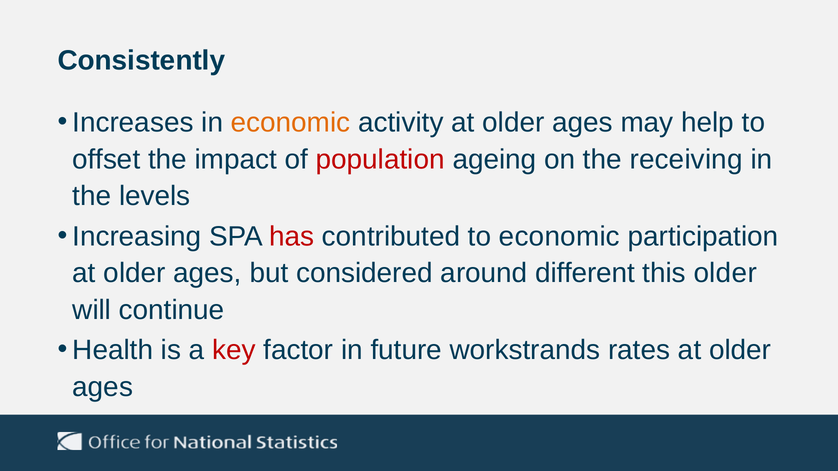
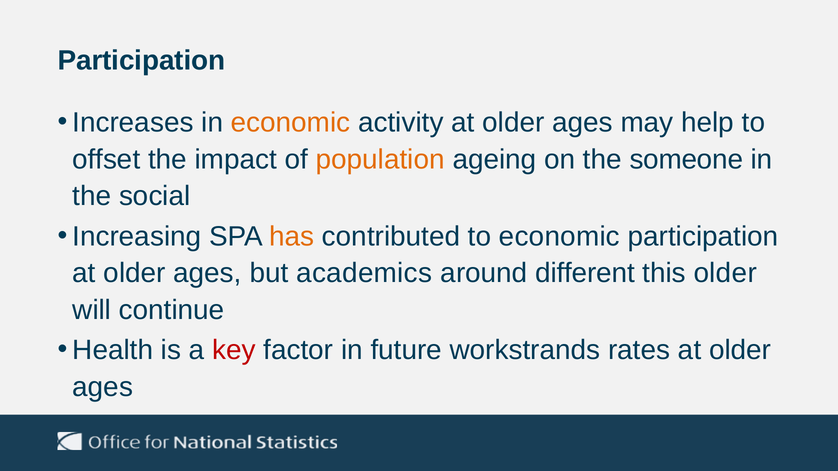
Consistently at (141, 60): Consistently -> Participation
population colour: red -> orange
receiving: receiving -> someone
levels: levels -> social
has colour: red -> orange
considered: considered -> academics
